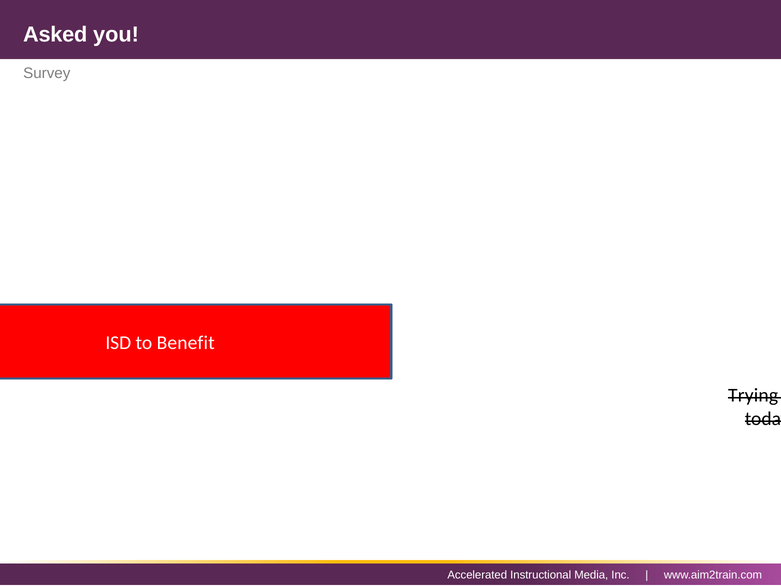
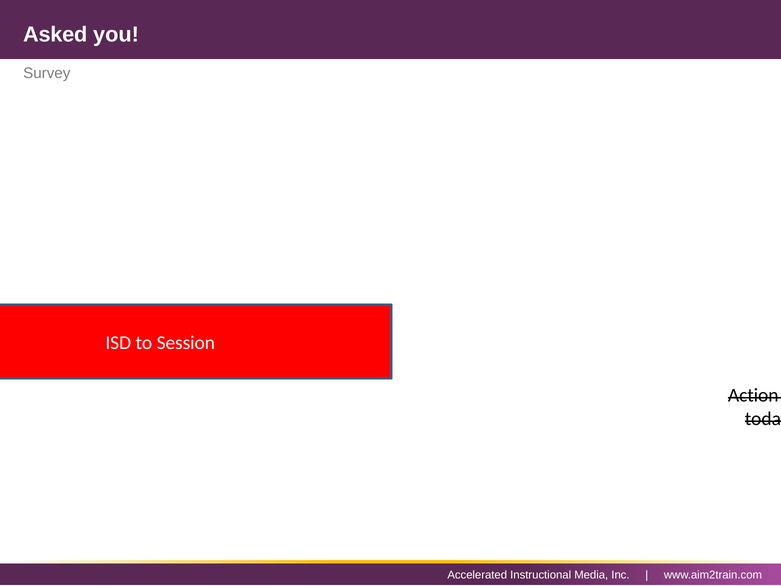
to Benefit: Benefit -> Session
Trying: Trying -> Action
